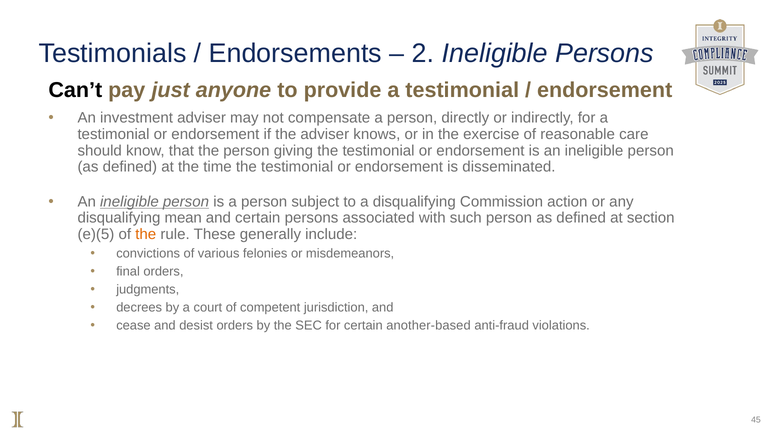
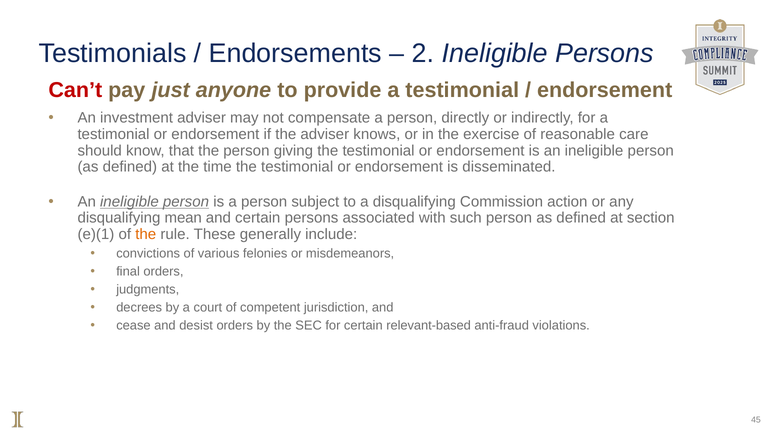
Can’t colour: black -> red
e)(5: e)(5 -> e)(1
another-based: another-based -> relevant-based
